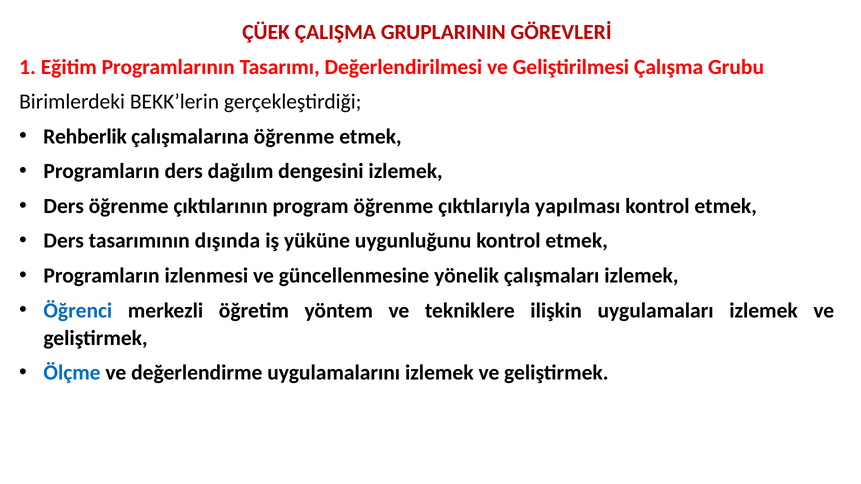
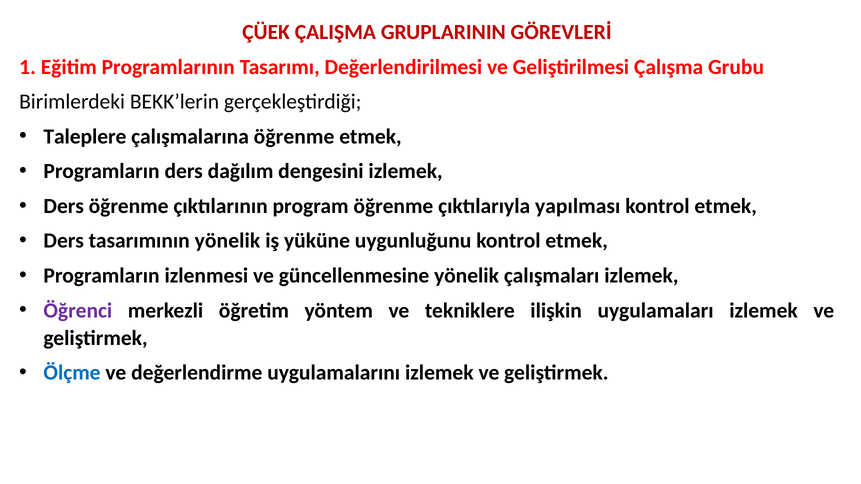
Rehberlik: Rehberlik -> Taleplere
tasarımının dışında: dışında -> yönelik
Öğrenci colour: blue -> purple
